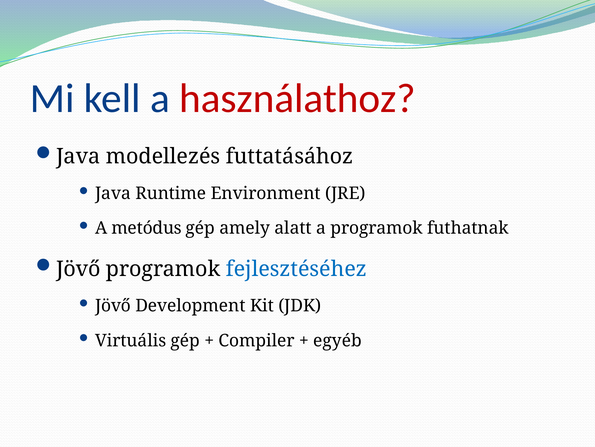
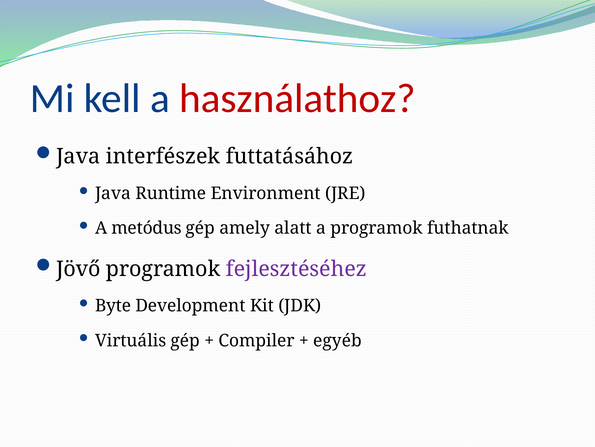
modellezés: modellezés -> interfészek
fejlesztéséhez colour: blue -> purple
Jövő at (113, 305): Jövő -> Byte
